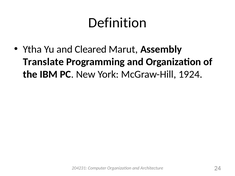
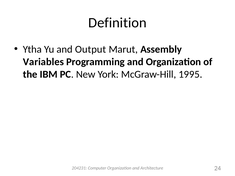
Cleared: Cleared -> Output
Translate: Translate -> Variables
1924: 1924 -> 1995
